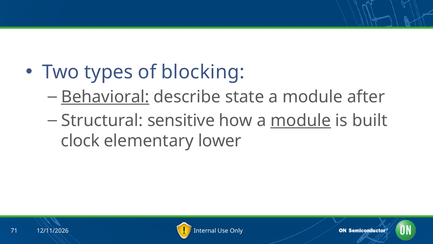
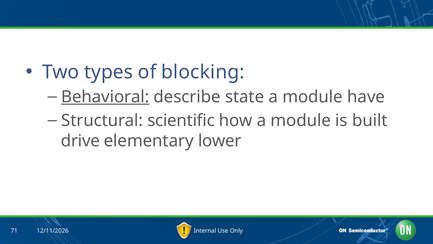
after: after -> have
sensitive: sensitive -> scientific
module at (301, 120) underline: present -> none
clock: clock -> drive
